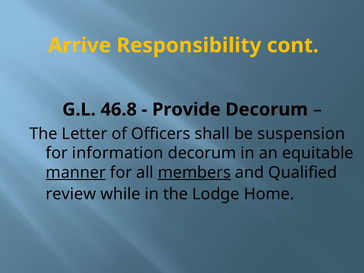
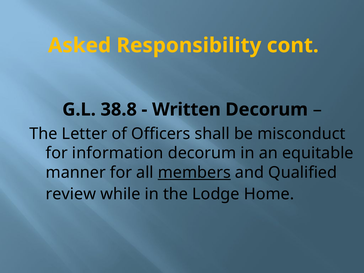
Arrive: Arrive -> Asked
46.8: 46.8 -> 38.8
Provide: Provide -> Written
suspension: suspension -> misconduct
manner underline: present -> none
